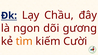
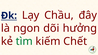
gương: gương -> hưởng
tìm colour: orange -> green
Cười: Cười -> Chết
